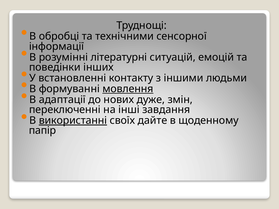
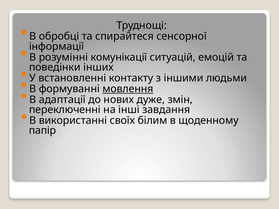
технічними: технічними -> спирайтеся
літературні: літературні -> комунікації
використанні underline: present -> none
дайте: дайте -> білим
